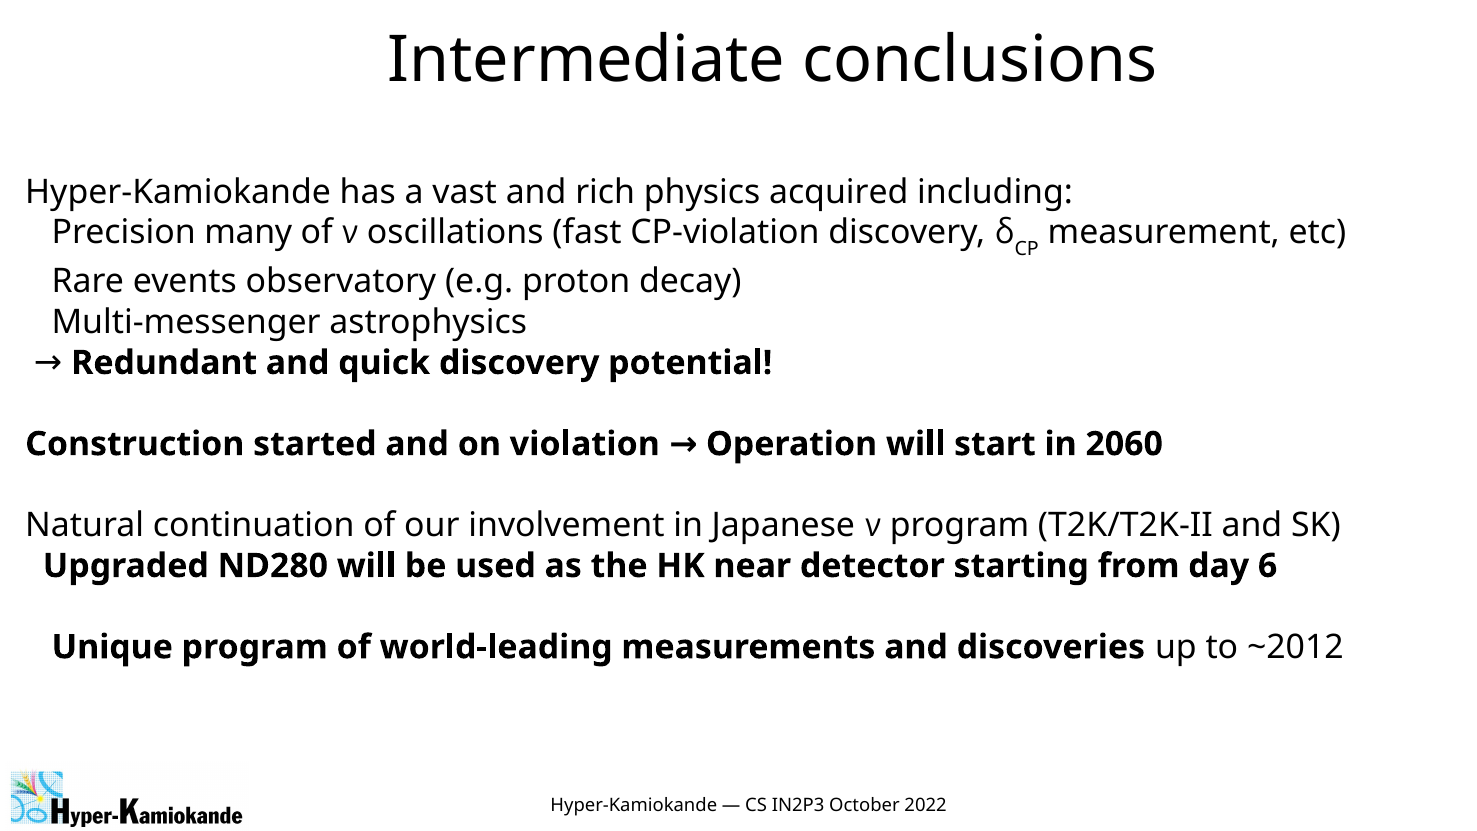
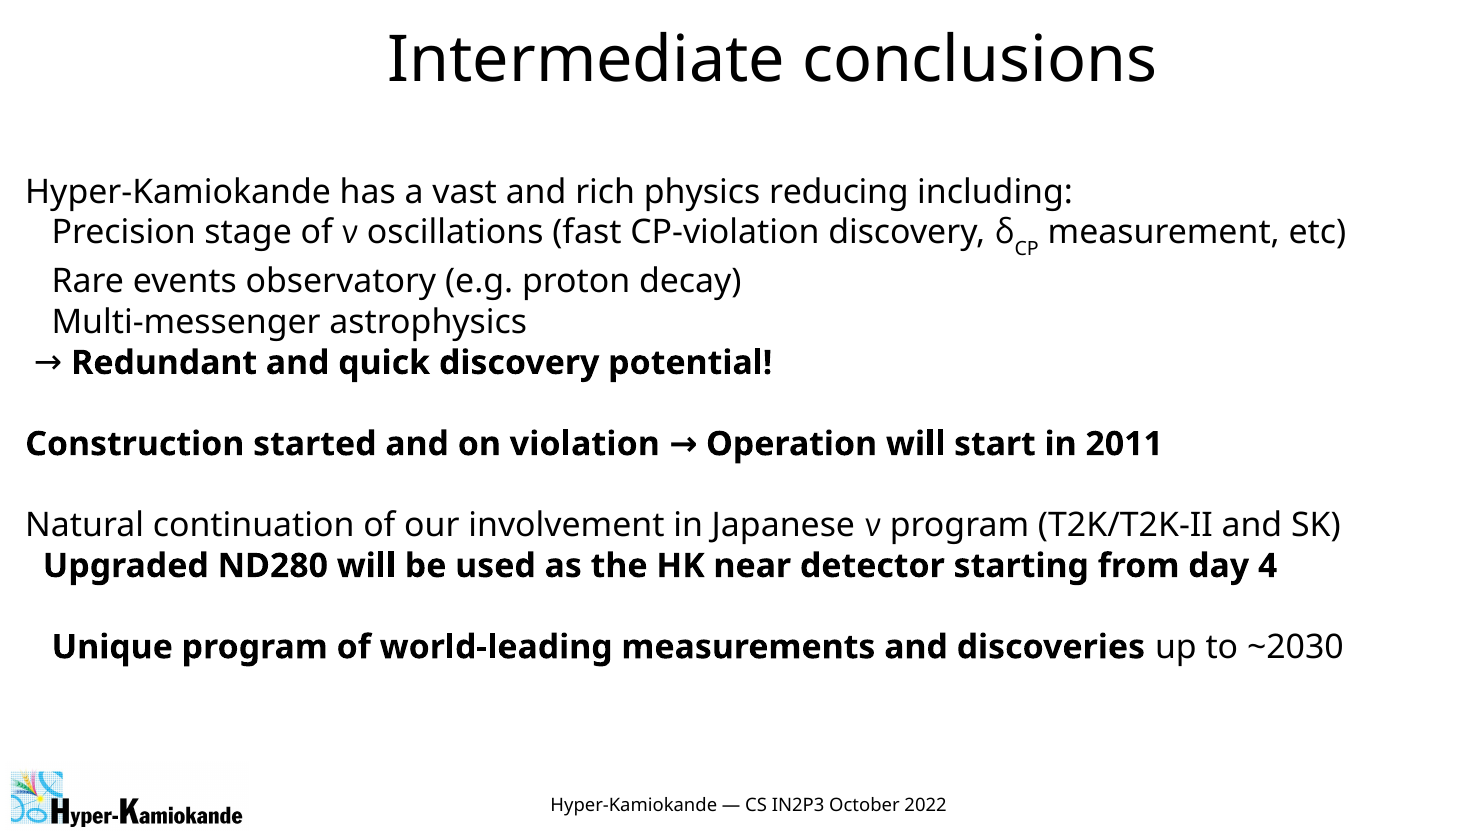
acquired: acquired -> reducing
many: many -> stage
2060: 2060 -> 2011
6: 6 -> 4
~2012: ~2012 -> ~2030
